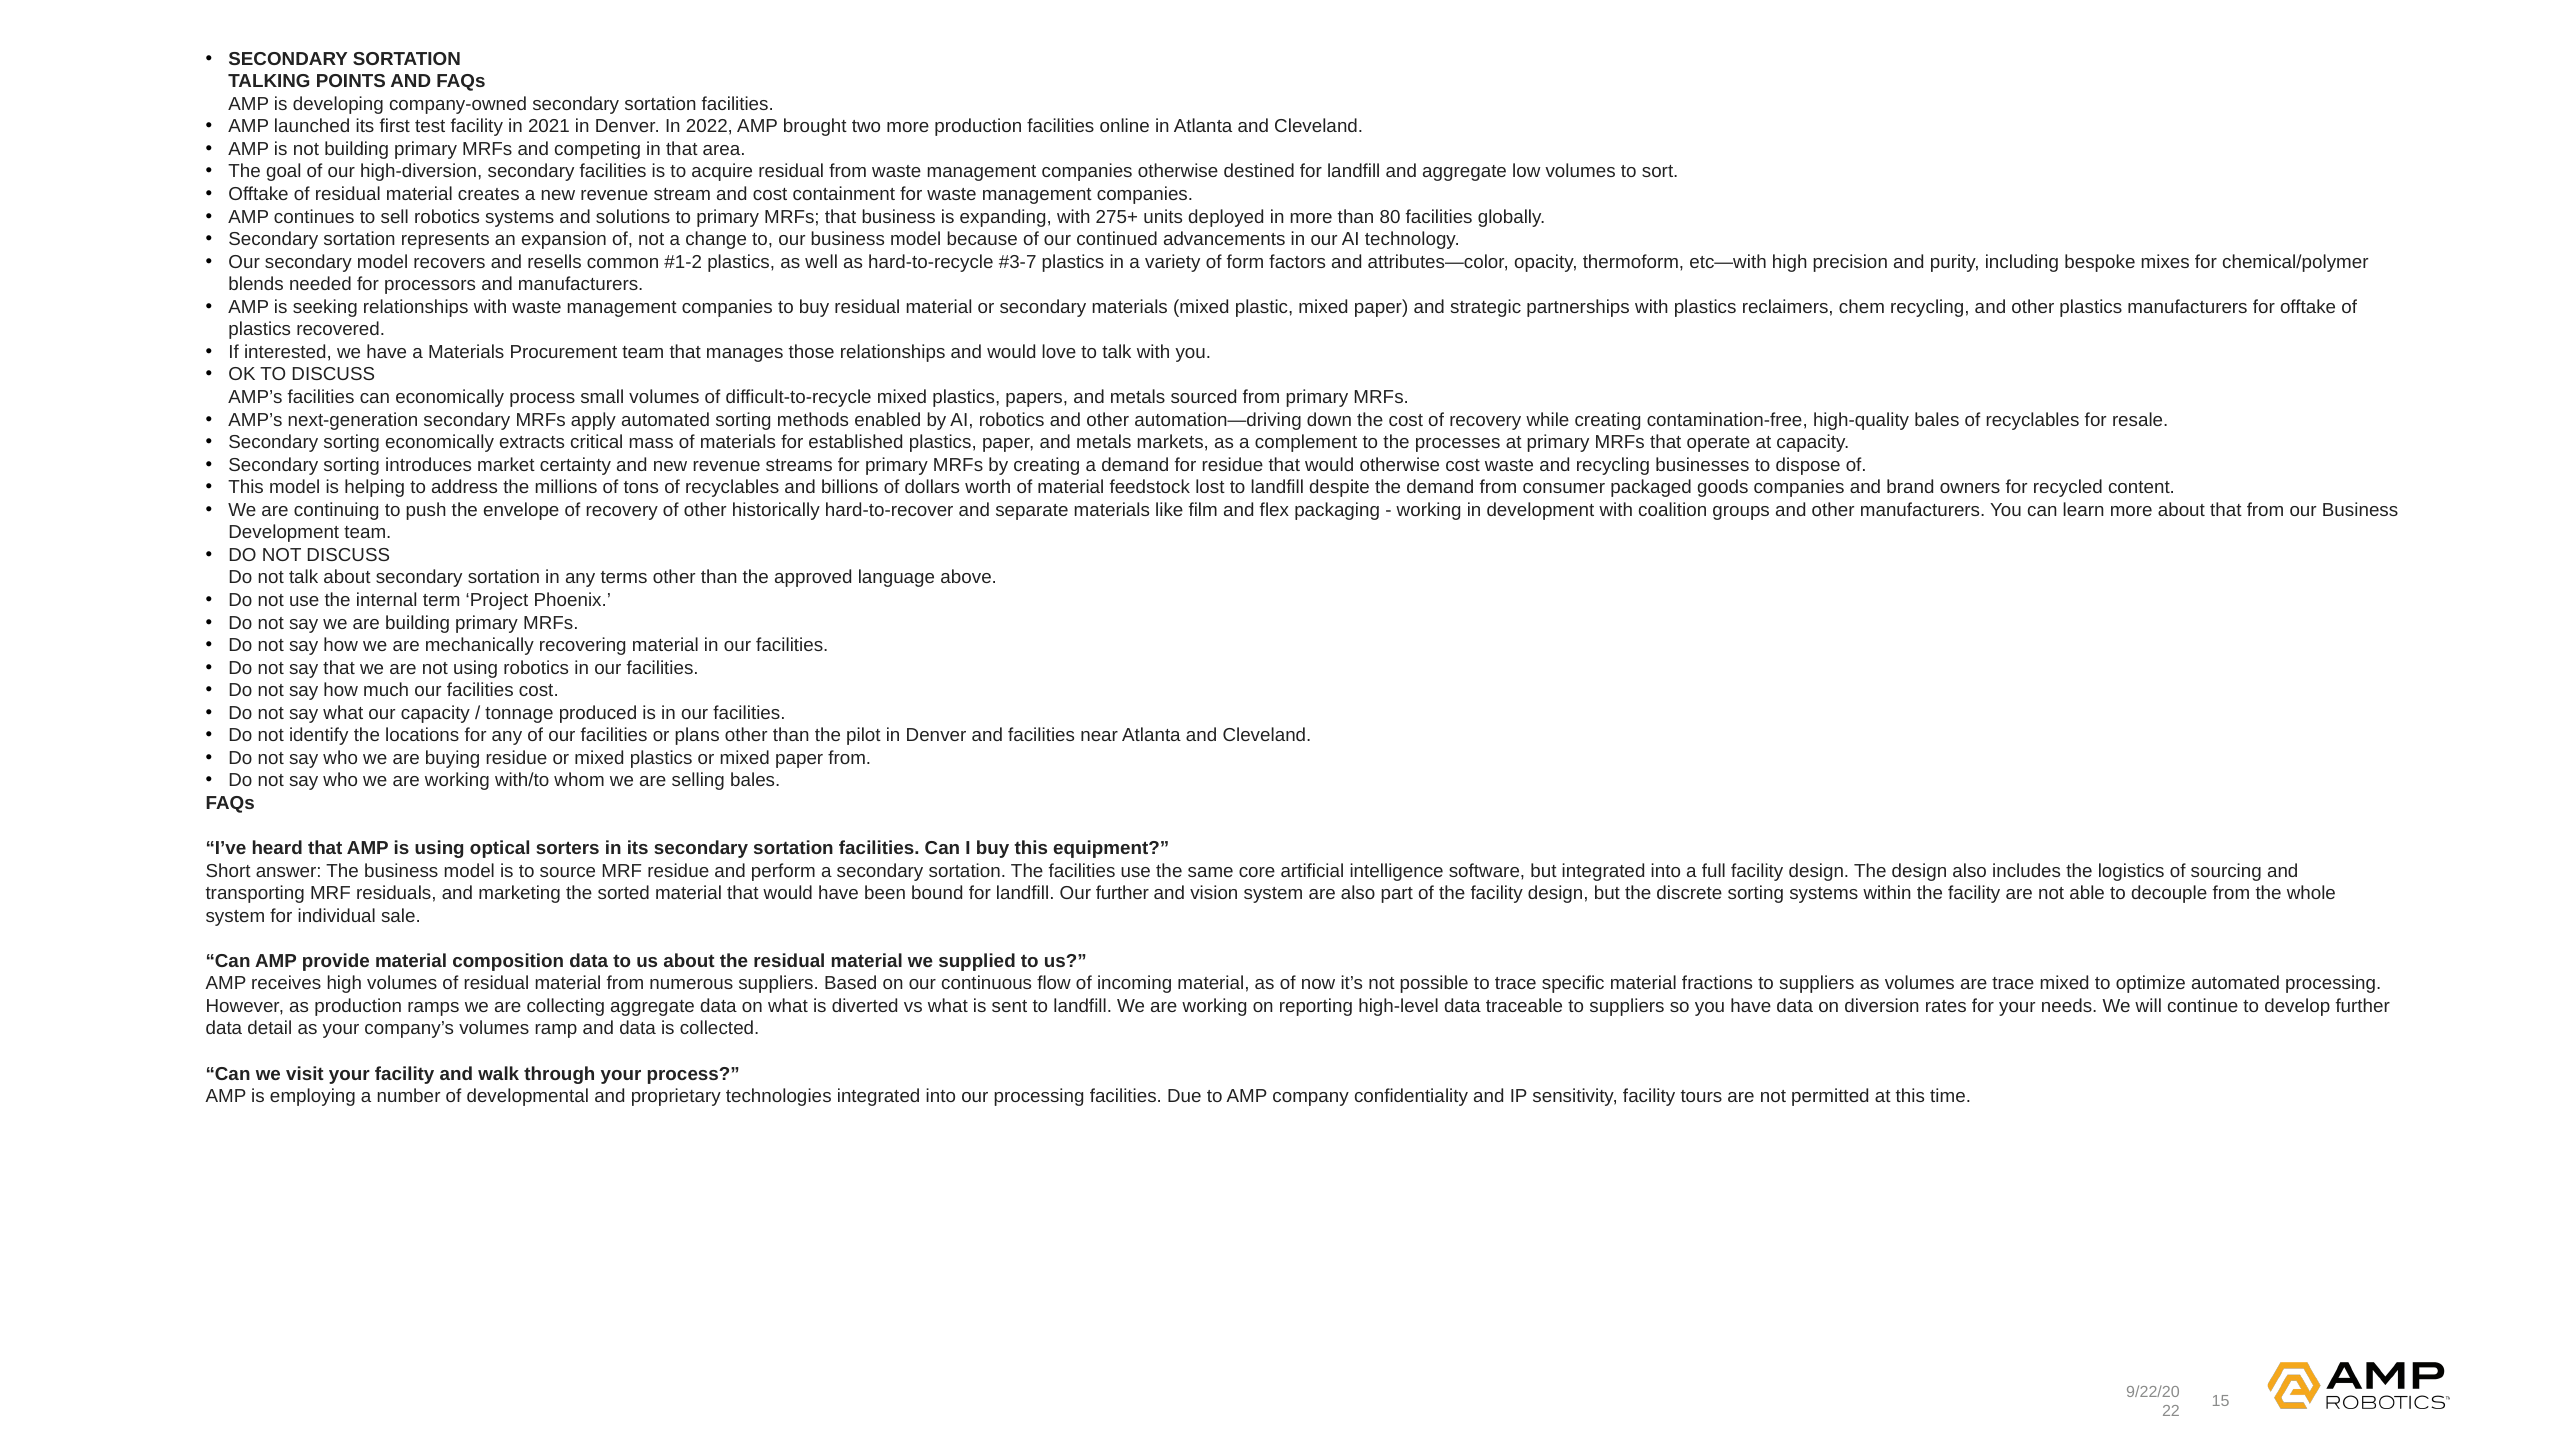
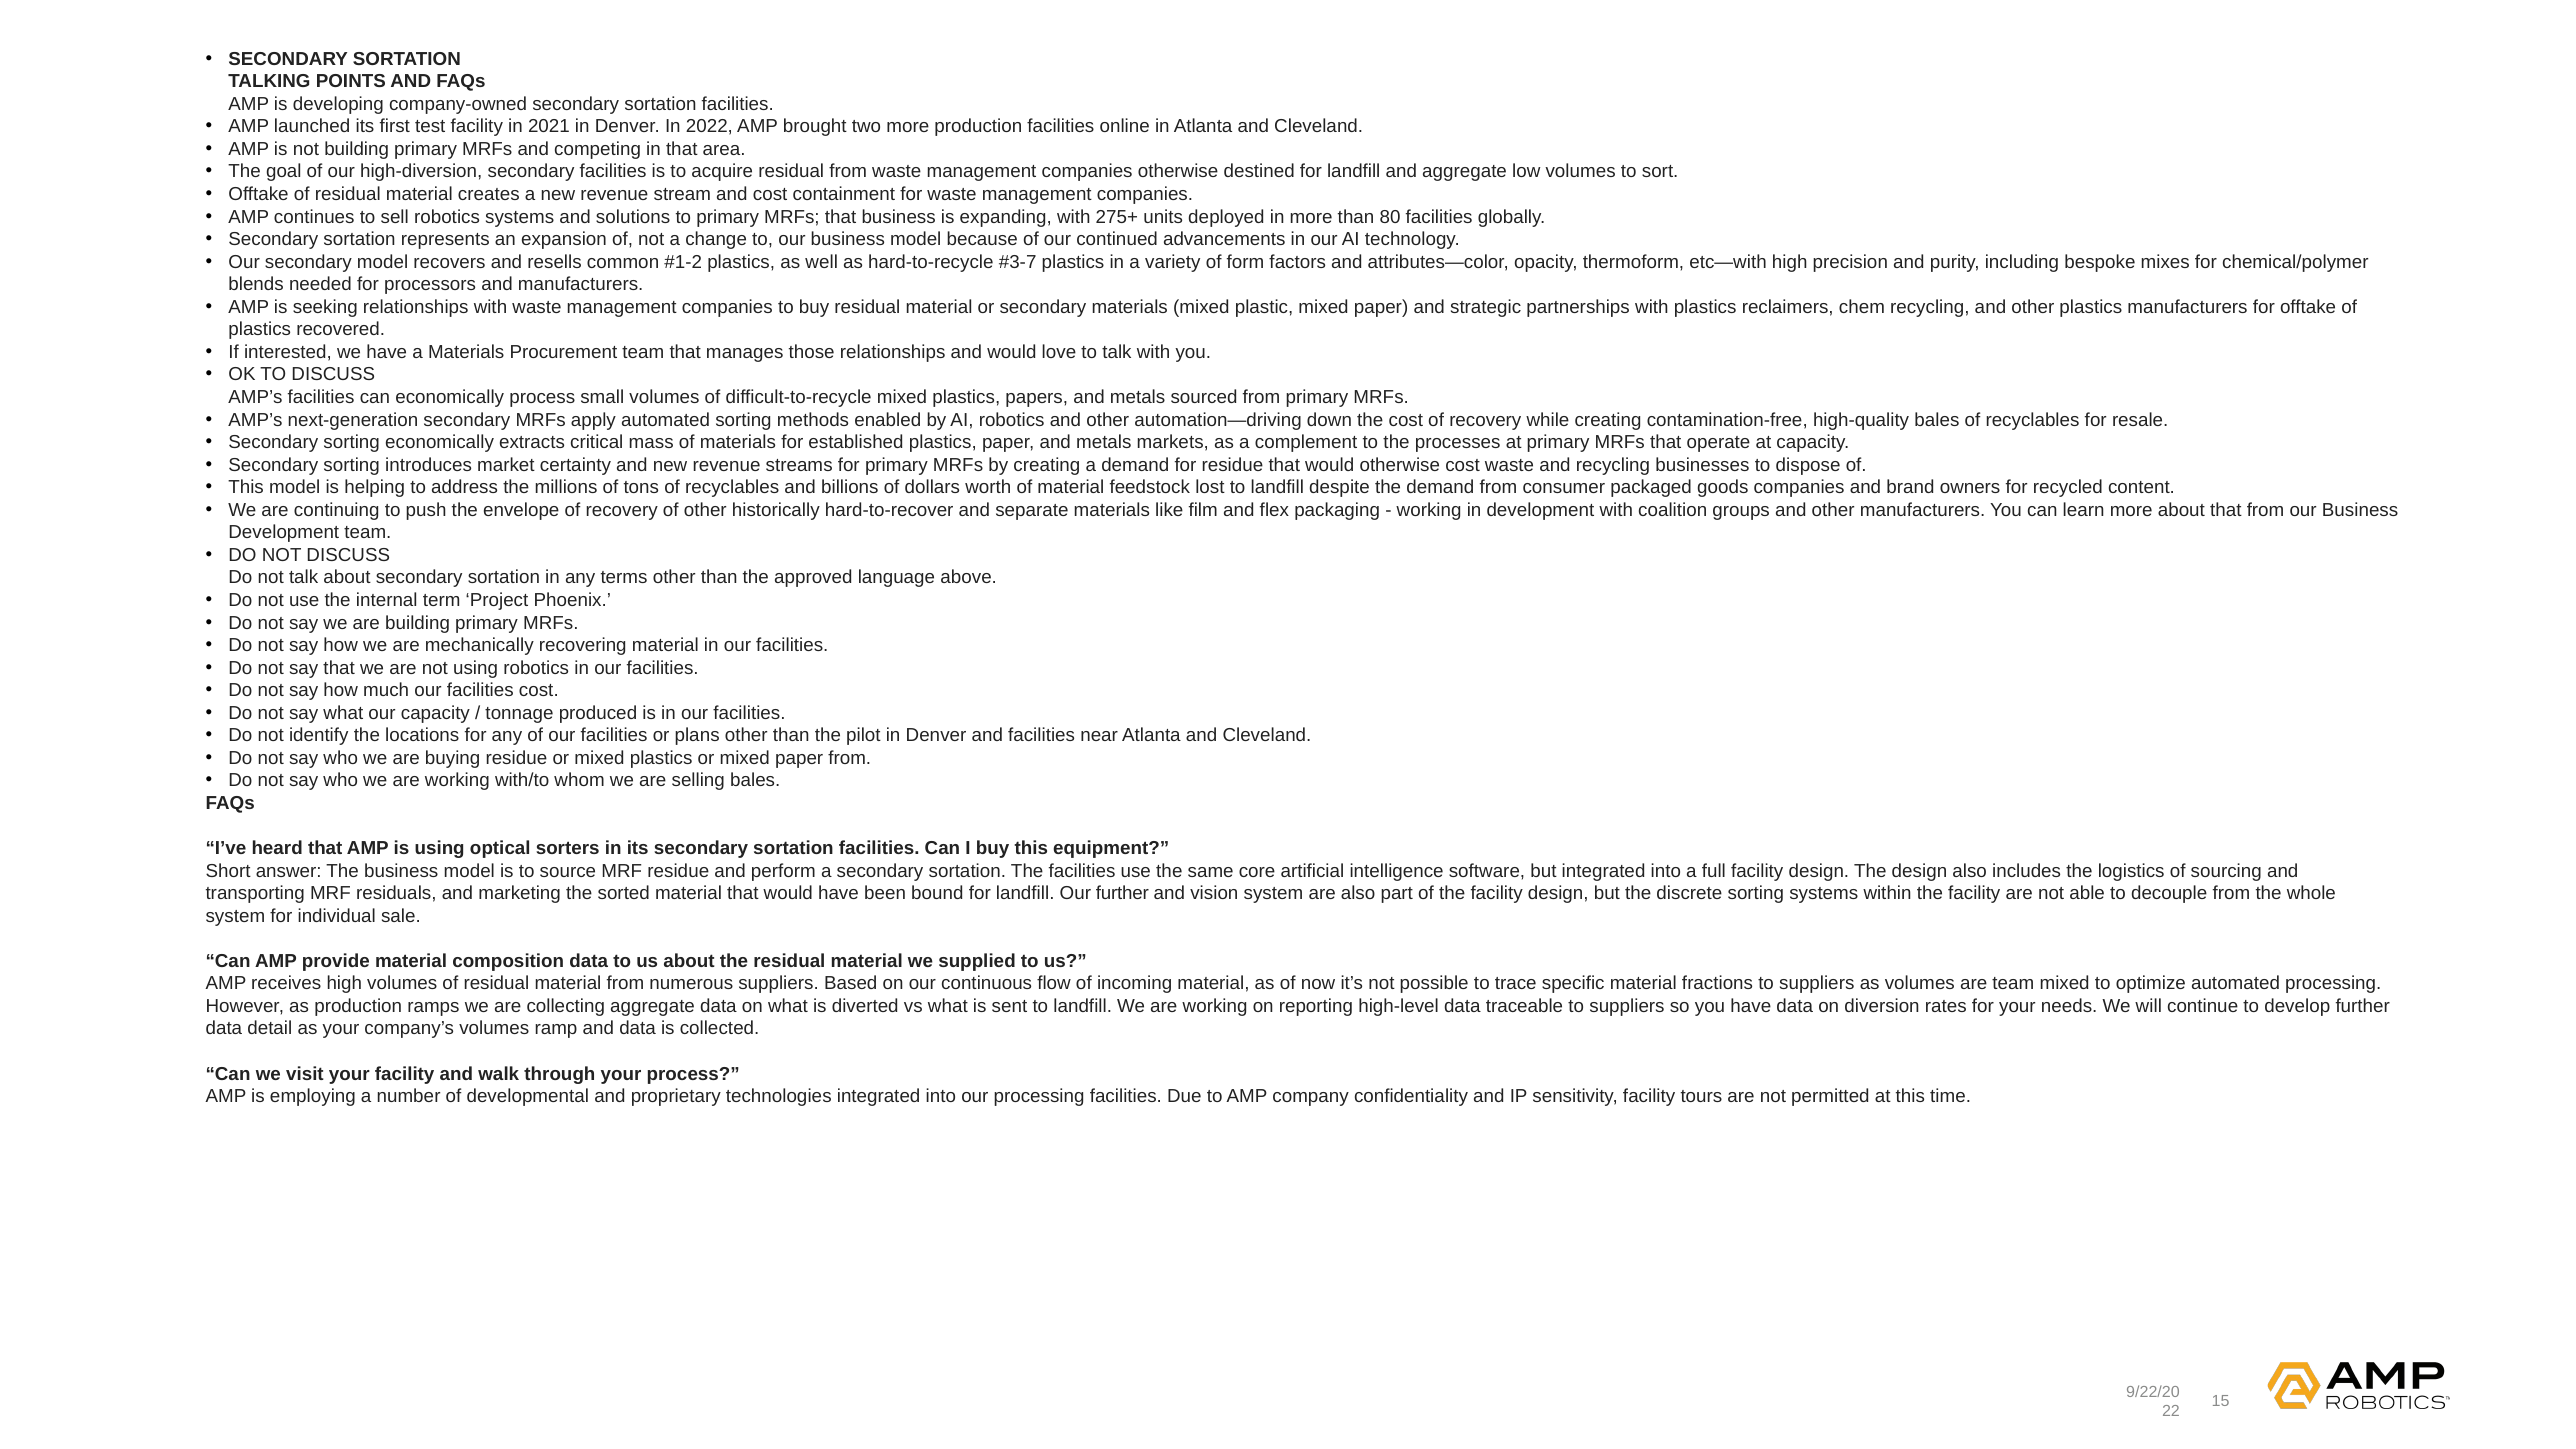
are trace: trace -> team
